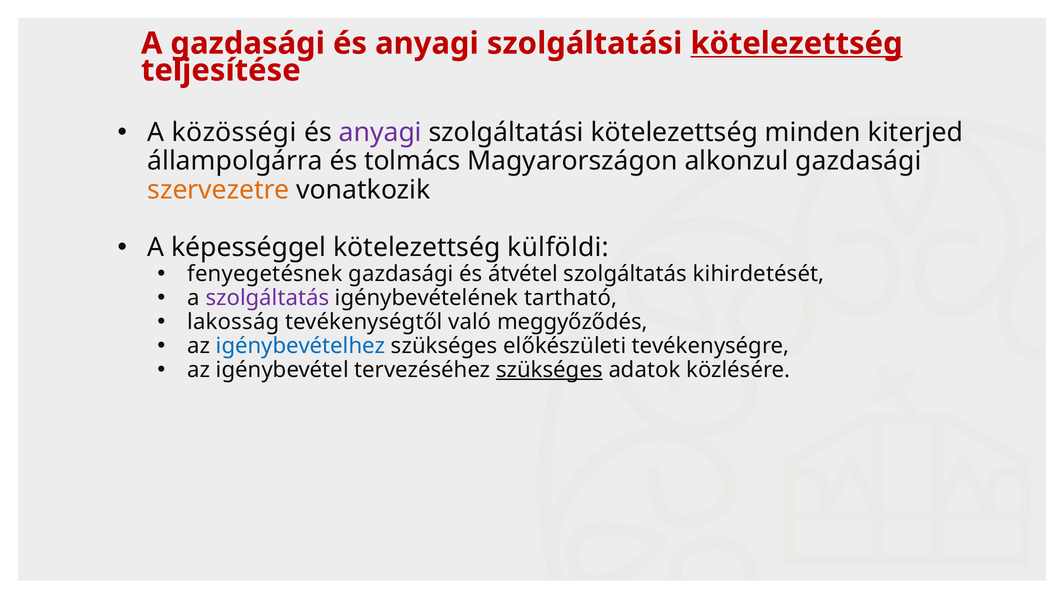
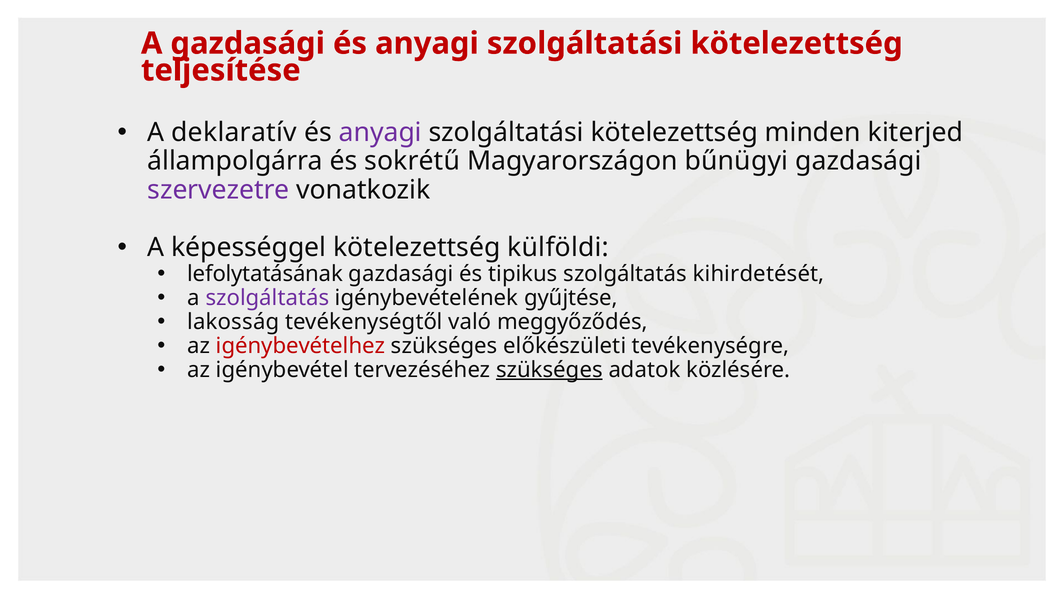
kötelezettség at (797, 43) underline: present -> none
közösségi: közösségi -> deklaratív
tolmács: tolmács -> sokrétű
alkonzul: alkonzul -> bűnügyi
szervezetre colour: orange -> purple
fenyegetésnek: fenyegetésnek -> lefolytatásának
átvétel: átvétel -> tipikus
tartható: tartható -> gyűjtése
igénybevételhez colour: blue -> red
